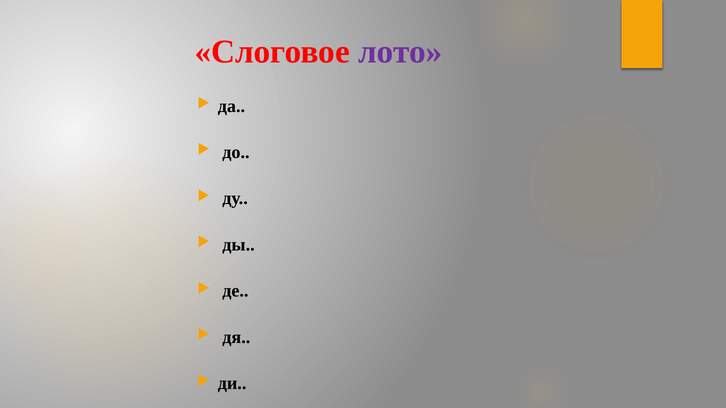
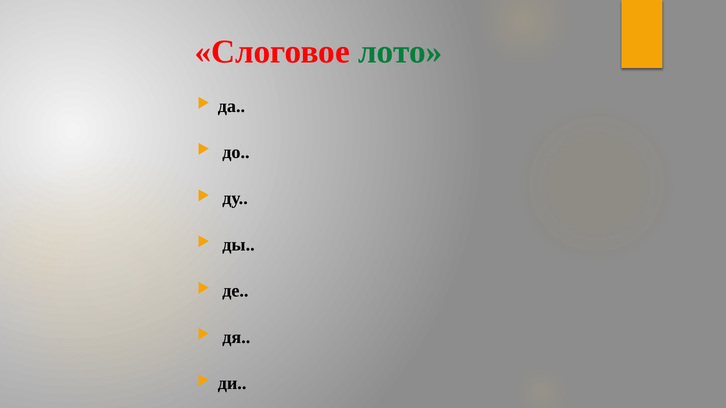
лото colour: purple -> green
